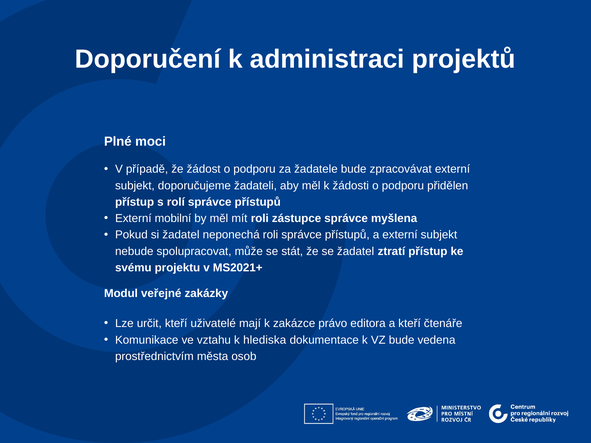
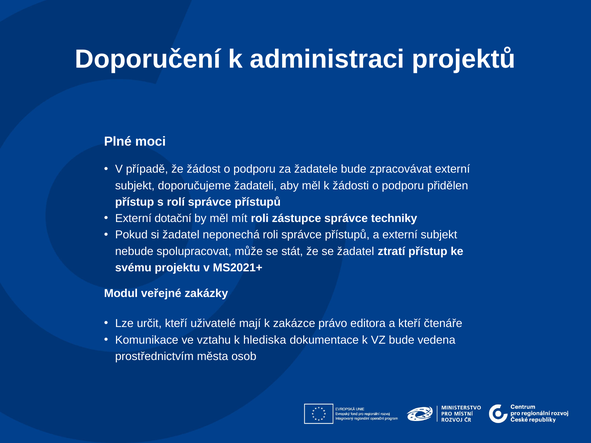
mobilní: mobilní -> dotační
myšlena: myšlena -> techniky
